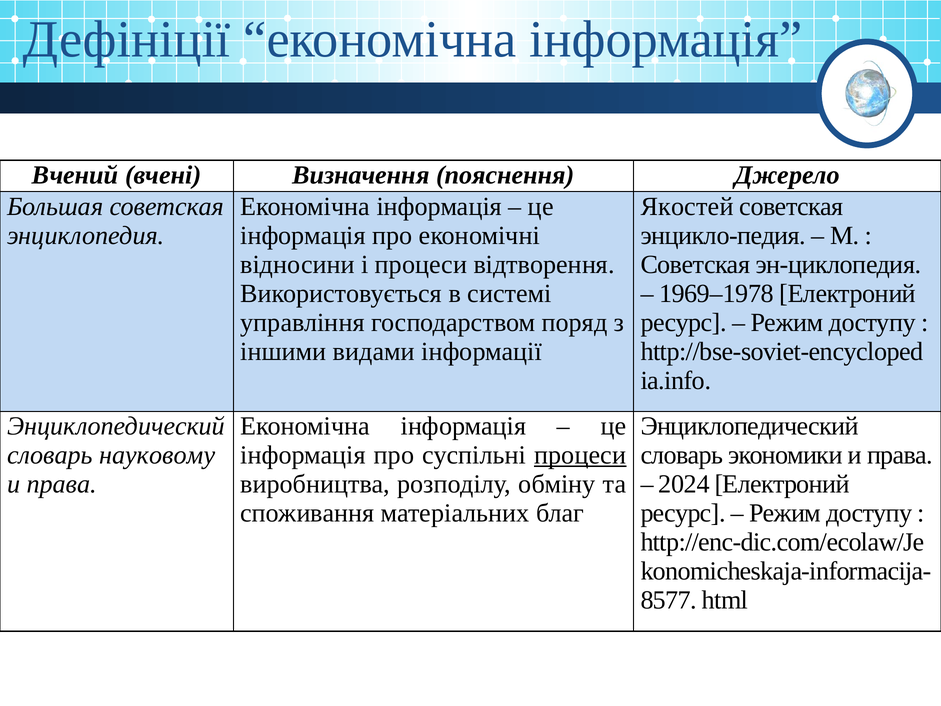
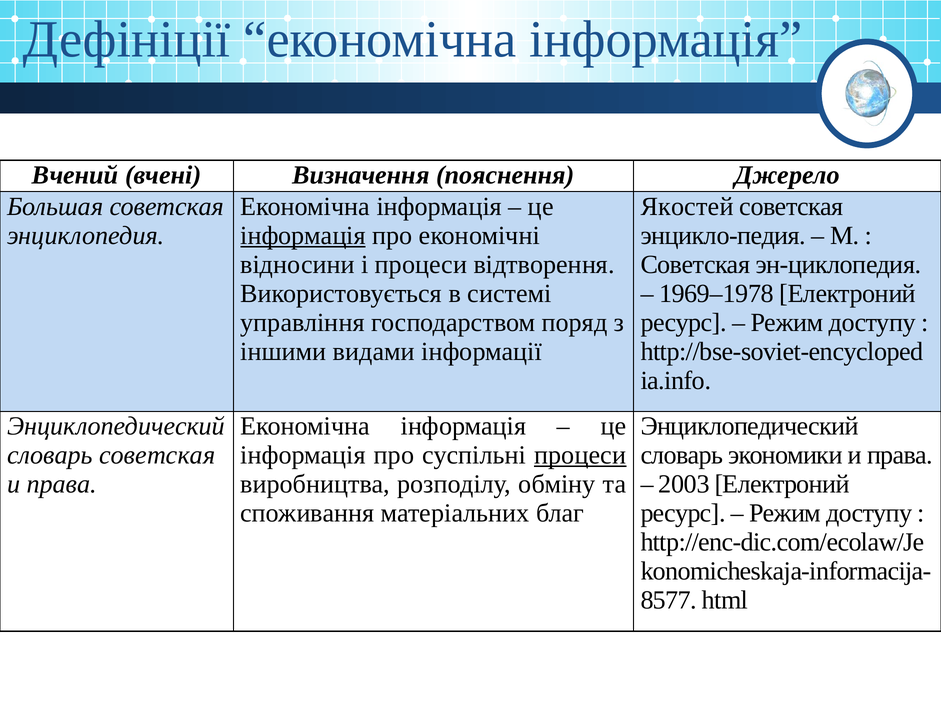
інформація at (303, 235) underline: none -> present
словарь науковому: науковому -> советская
2024: 2024 -> 2003
